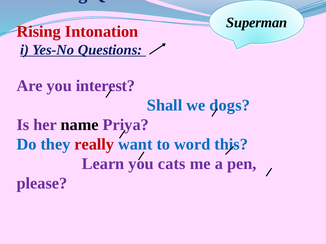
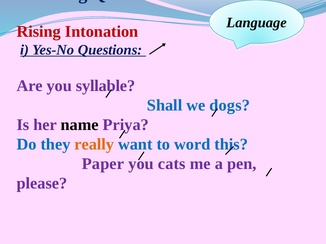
Superman: Superman -> Language
interest: interest -> syllable
really colour: red -> orange
Learn: Learn -> Paper
